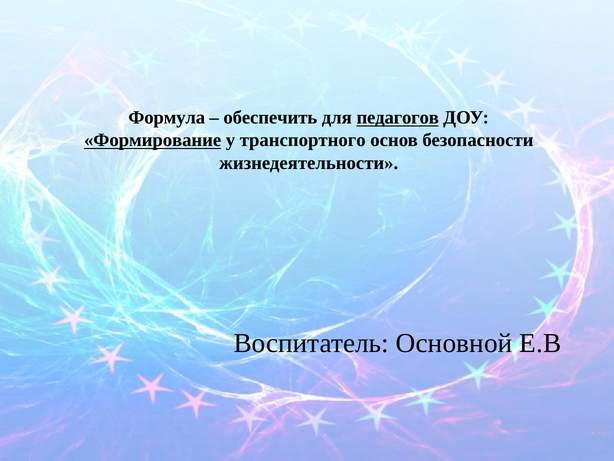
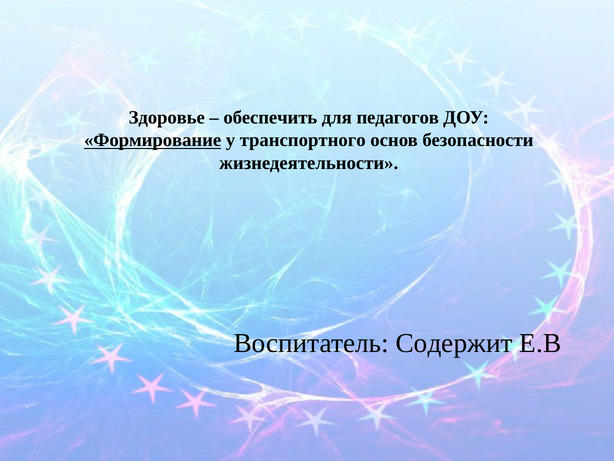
Формула: Формула -> Здоровье
педагогов underline: present -> none
Основной: Основной -> Содержит
